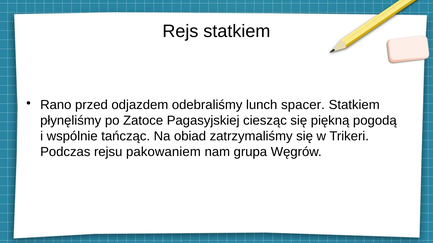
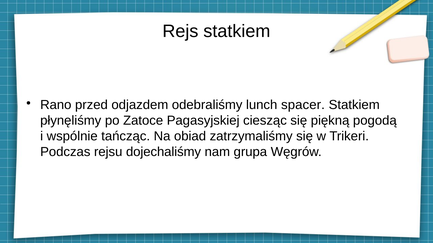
pakowaniem: pakowaniem -> dojechaliśmy
